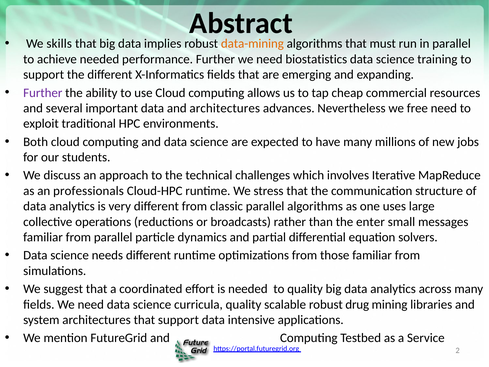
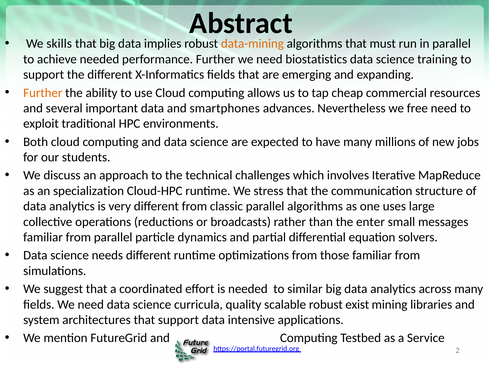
Further at (43, 93) colour: purple -> orange
and architectures: architectures -> smartphones
professionals: professionals -> specialization
to quality: quality -> similar
drug: drug -> exist
